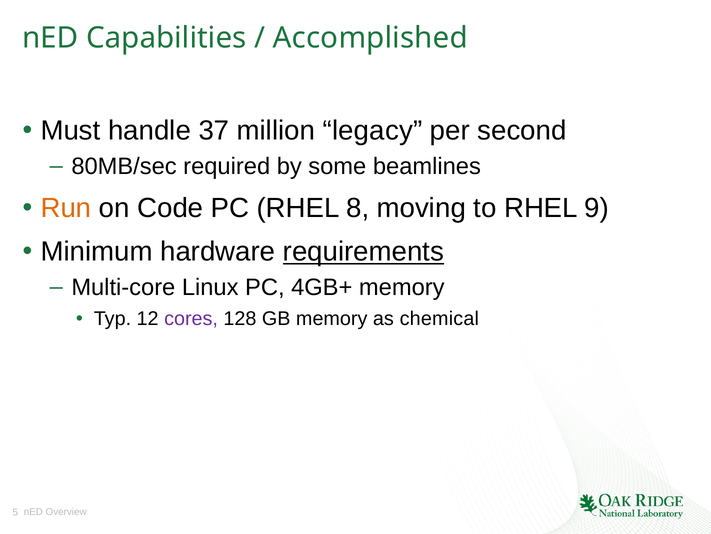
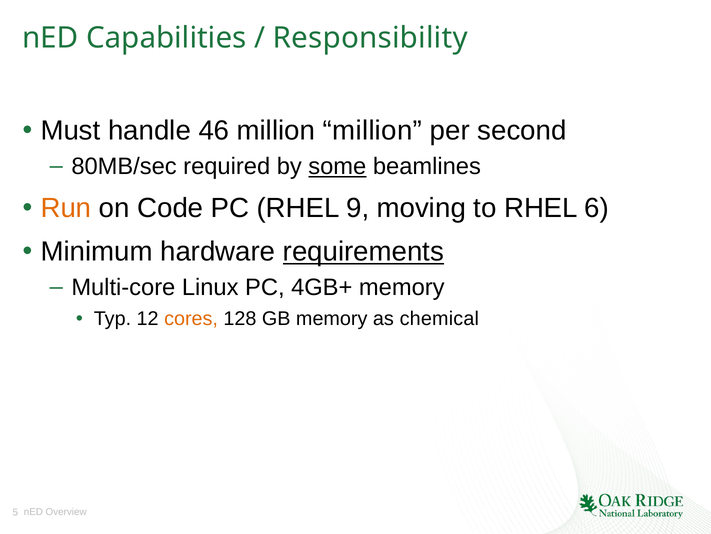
Accomplished: Accomplished -> Responsibility
37: 37 -> 46
million legacy: legacy -> million
some underline: none -> present
8: 8 -> 9
9: 9 -> 6
cores colour: purple -> orange
